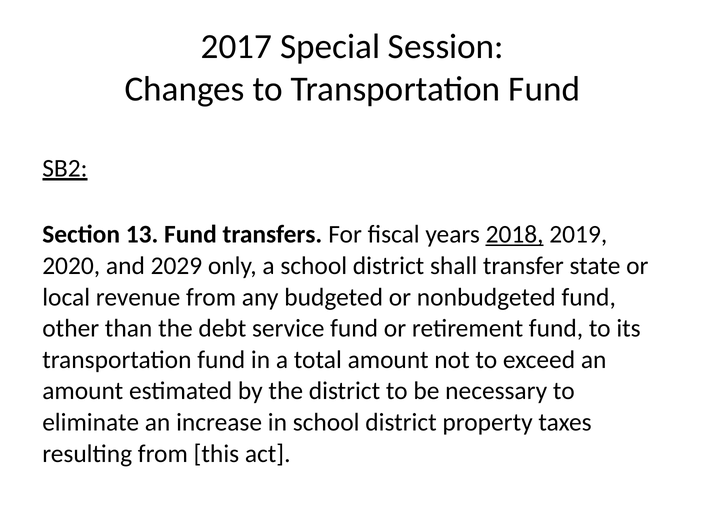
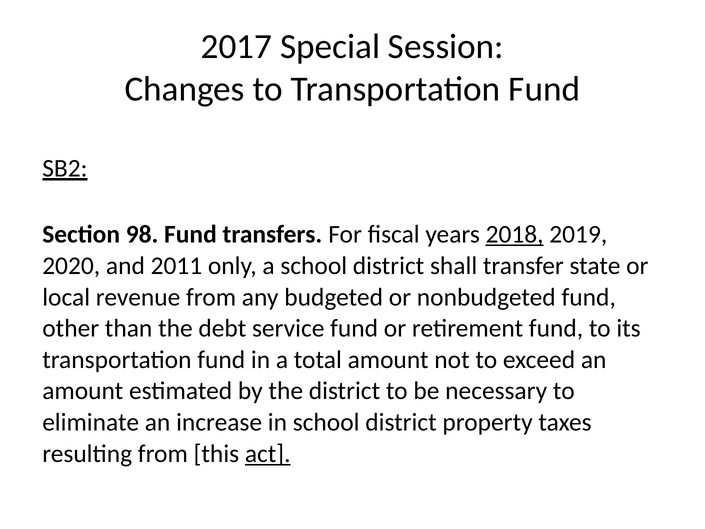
13: 13 -> 98
2029: 2029 -> 2011
act underline: none -> present
